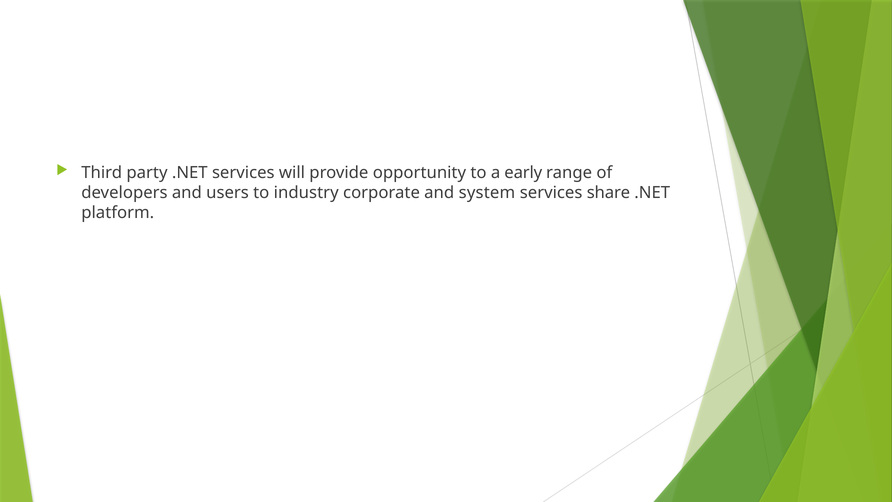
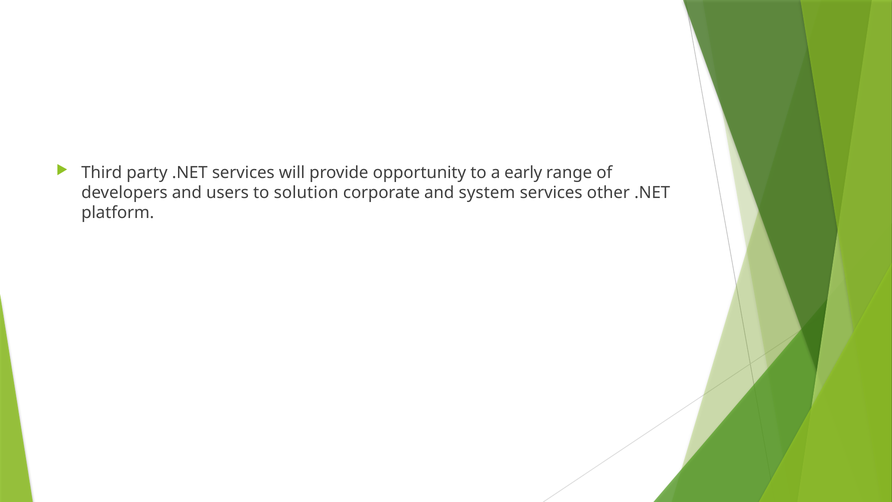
industry: industry -> solution
share: share -> other
